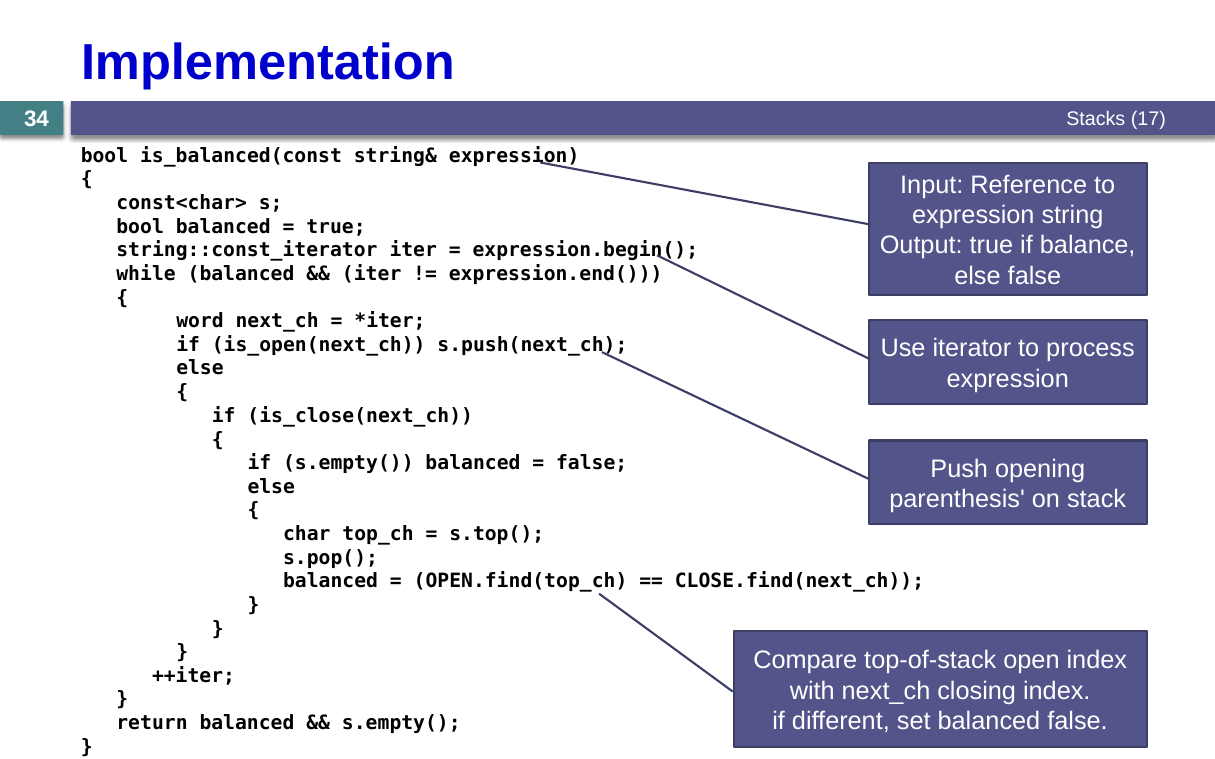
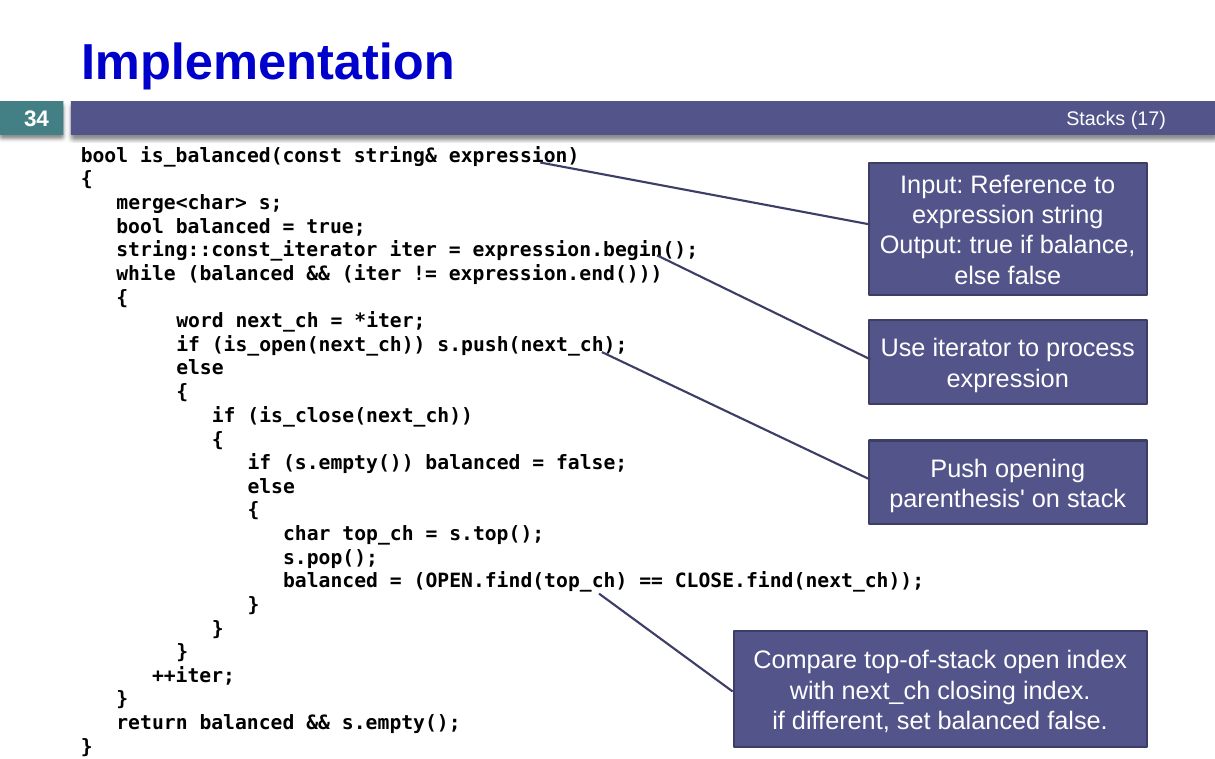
const<char>: const<char> -> merge<char>
